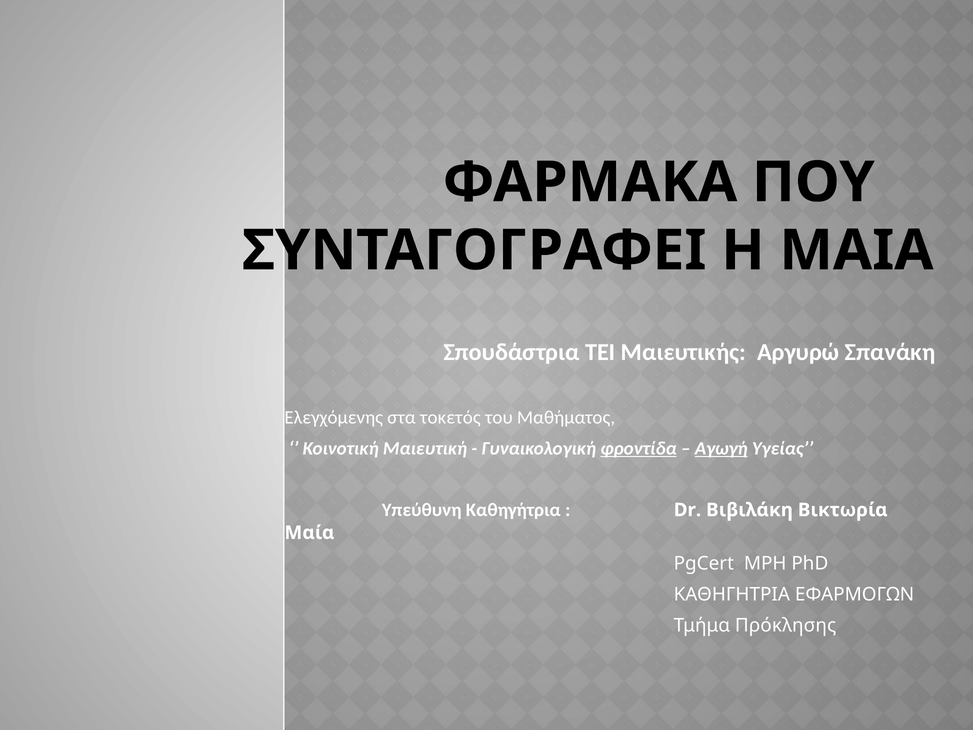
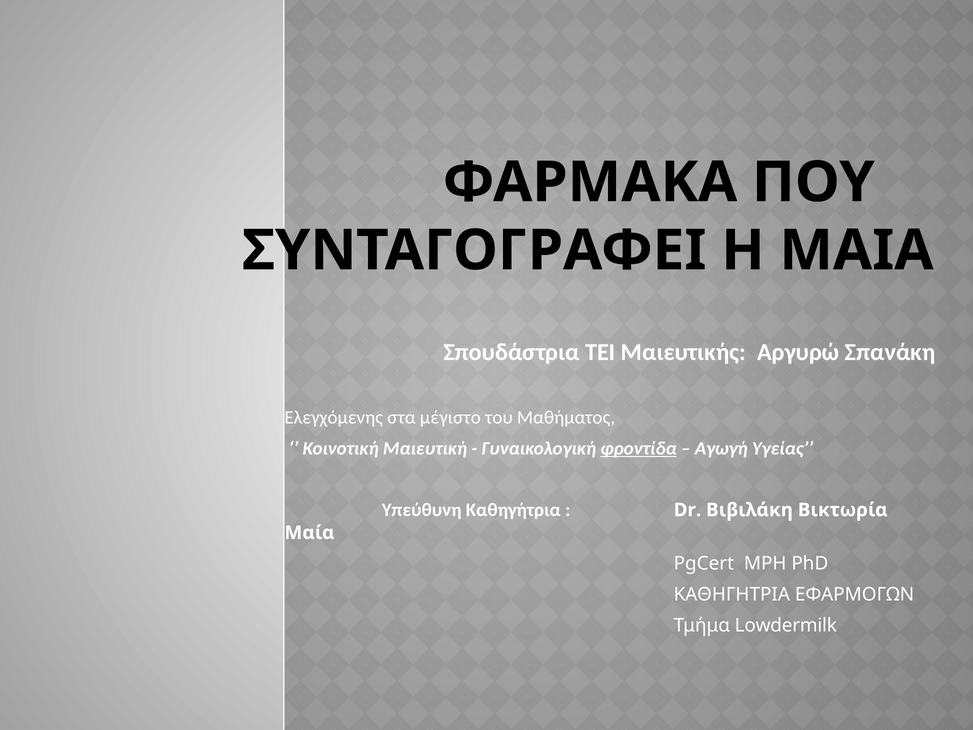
τοκετός: τοκετός -> μέγιστο
Αγωγή underline: present -> none
Πρόκλησης: Πρόκλησης -> Lowdermilk
